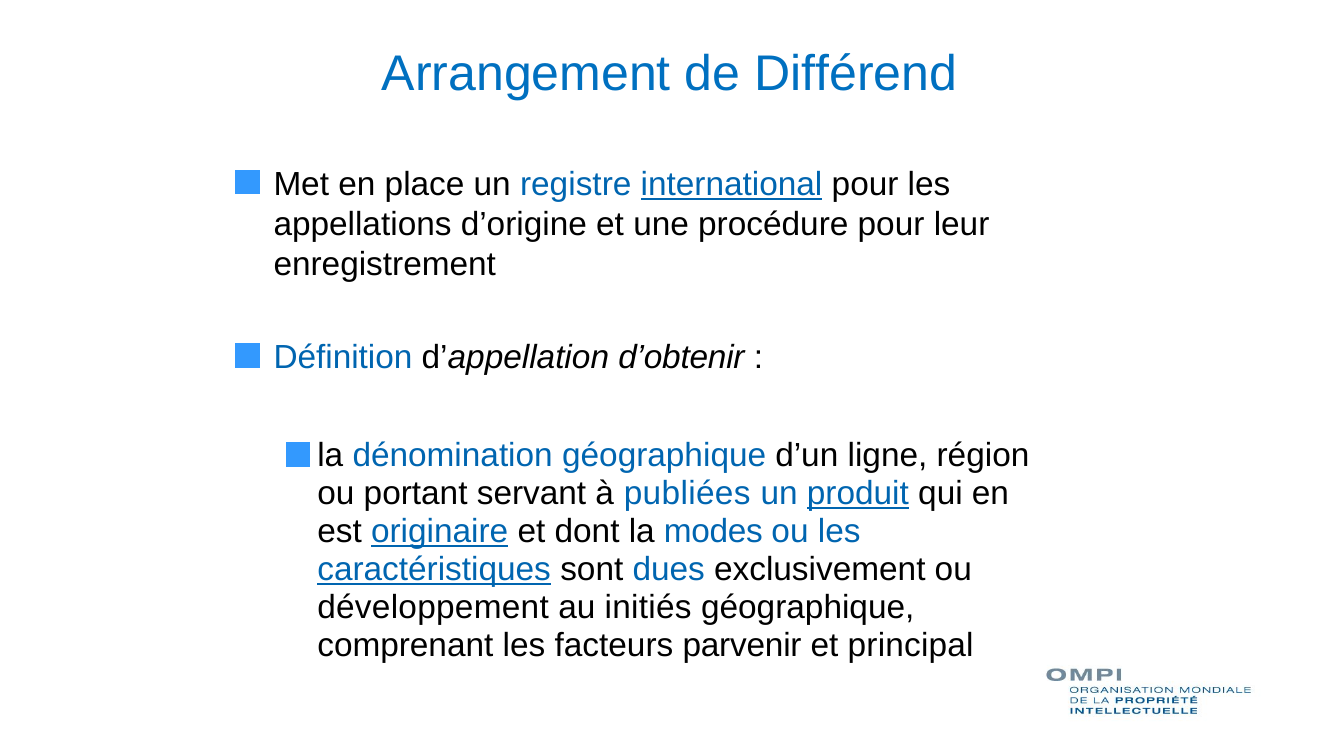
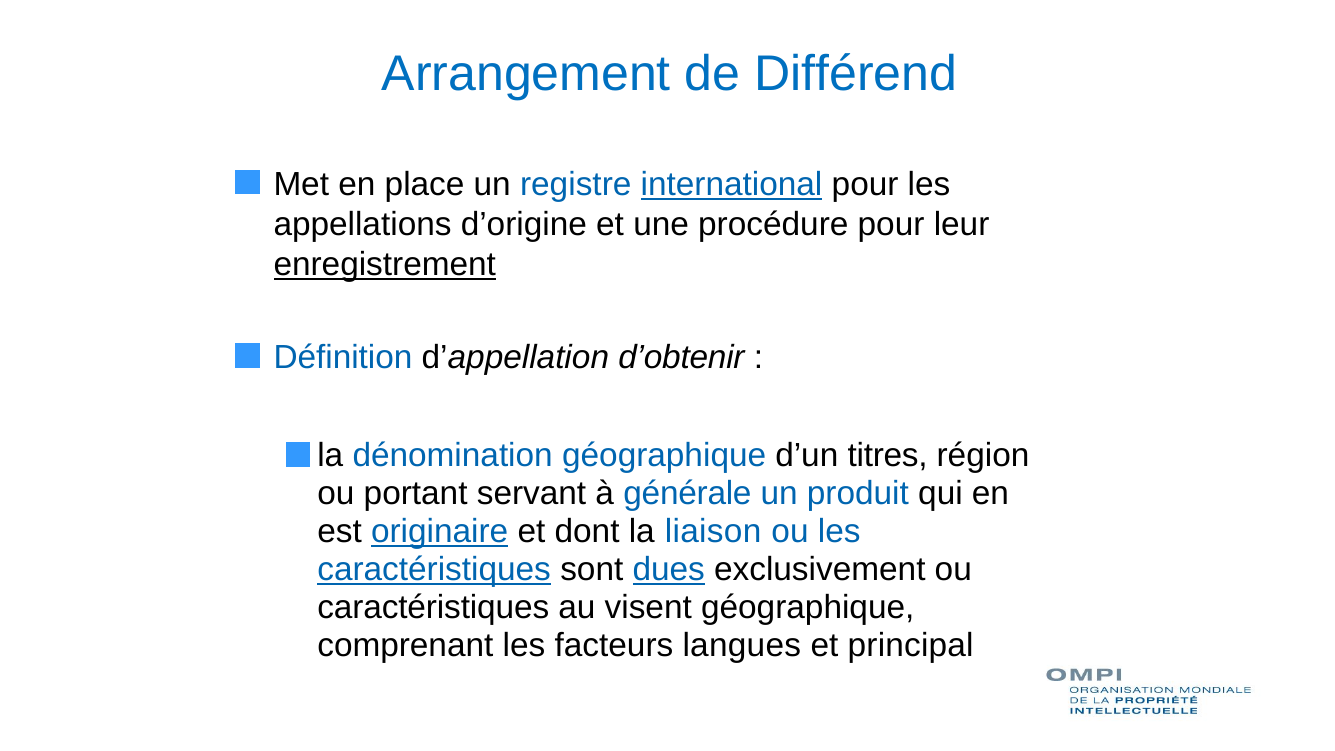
enregistrement underline: none -> present
ligne: ligne -> titres
publiées: publiées -> générale
produit underline: present -> none
modes: modes -> liaison
dues underline: none -> present
développement at (433, 608): développement -> caractéristiques
initiés: initiés -> visent
parvenir: parvenir -> langues
